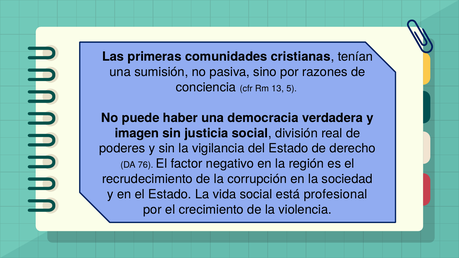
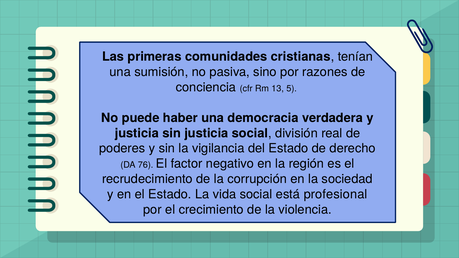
imagen at (137, 133): imagen -> justicia
